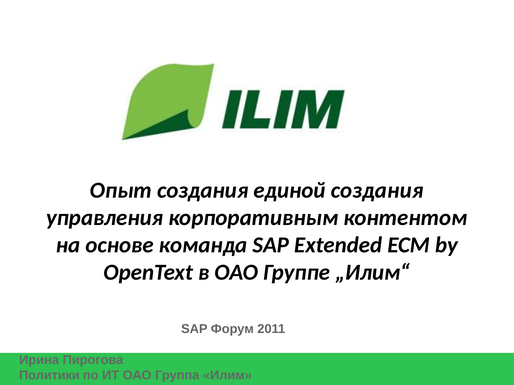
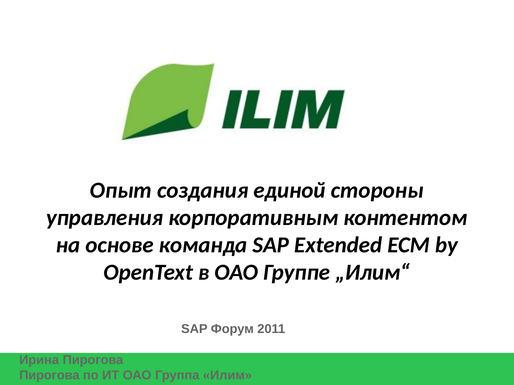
единой создания: создания -> стороны
Политики at (49, 376): Политики -> Пирогова
